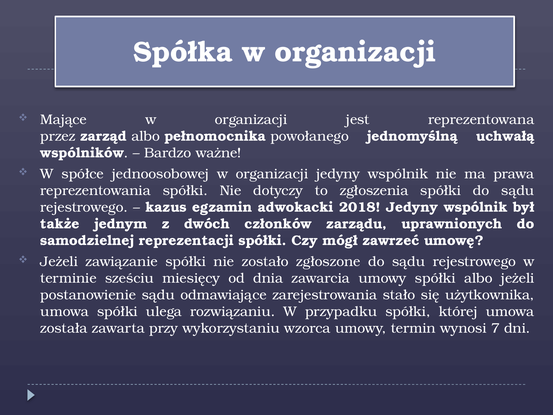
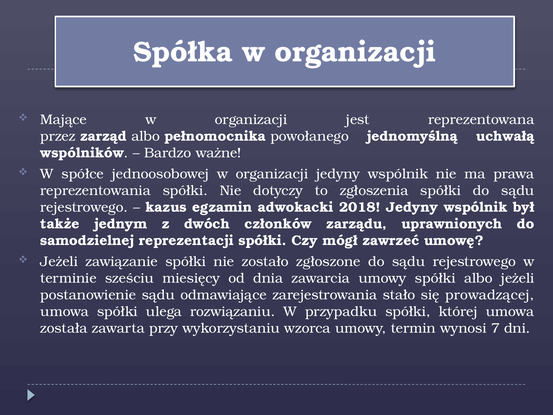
użytkownika: użytkownika -> prowadzącej
